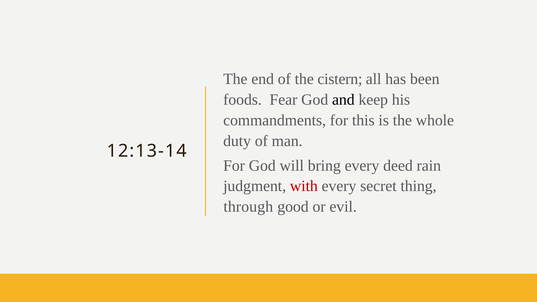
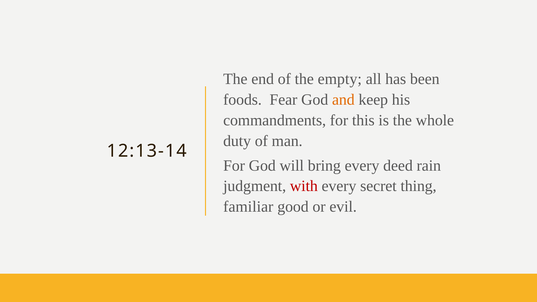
cistern: cistern -> empty
and colour: black -> orange
through: through -> familiar
